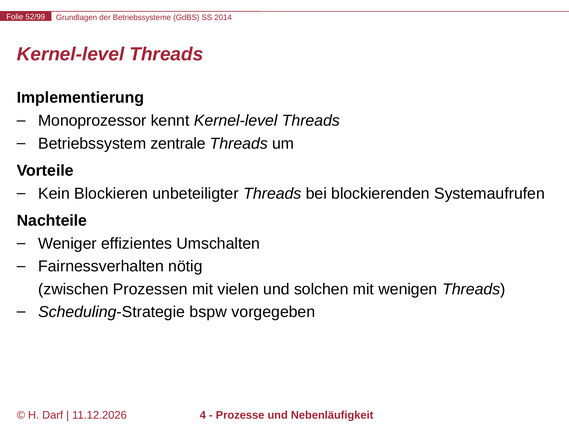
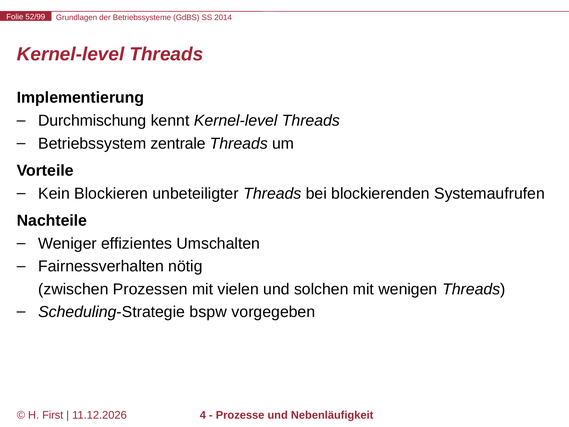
Monoprozessor: Monoprozessor -> Durchmischung
Darf: Darf -> First
